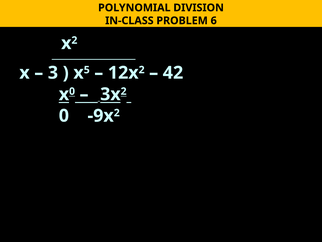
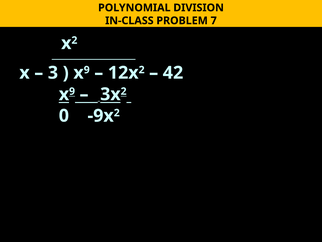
6: 6 -> 7
5 at (87, 70): 5 -> 9
0 at (72, 91): 0 -> 9
